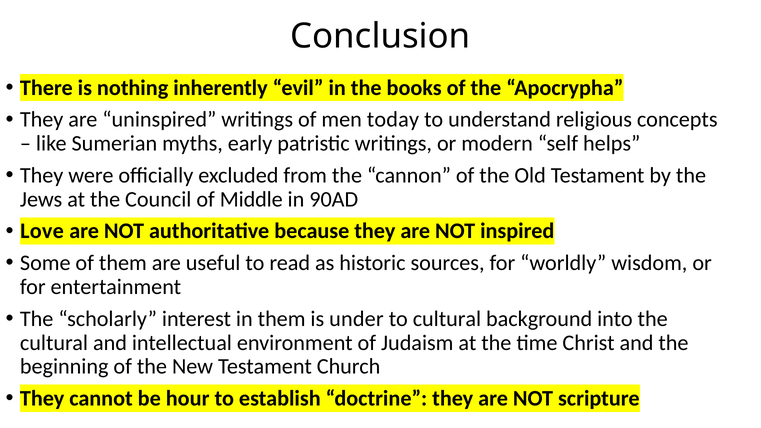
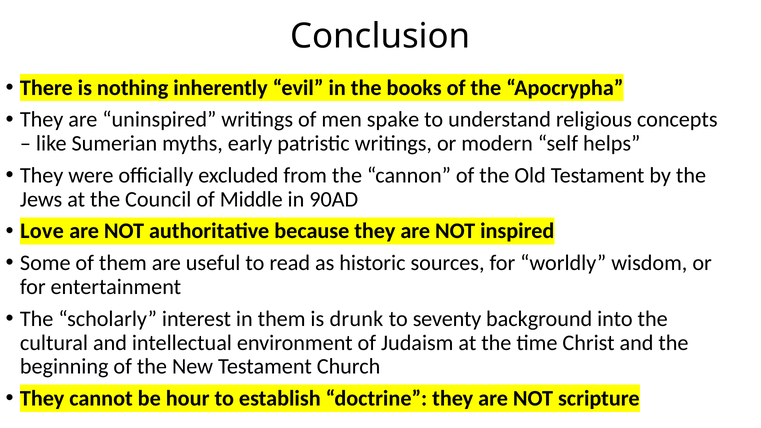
today: today -> spake
under: under -> drunk
to cultural: cultural -> seventy
